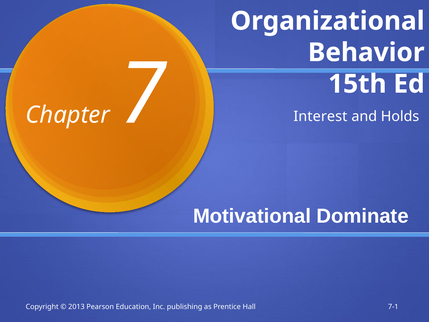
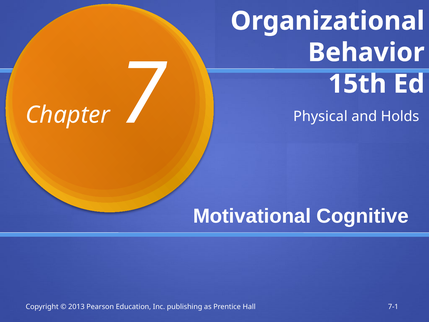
Interest: Interest -> Physical
Dominate: Dominate -> Cognitive
